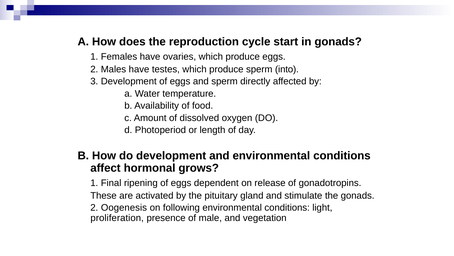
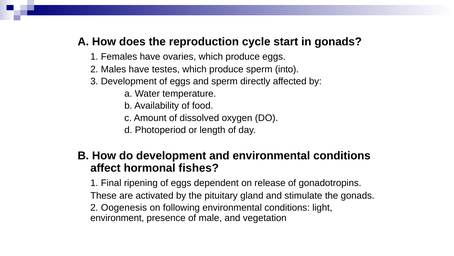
grows: grows -> fishes
proliferation: proliferation -> environment
